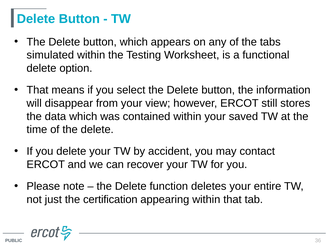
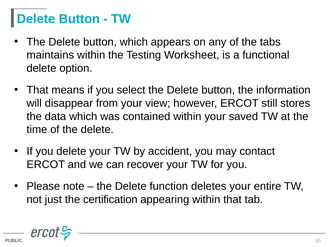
simulated: simulated -> maintains
